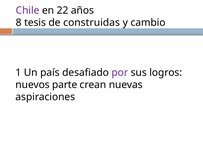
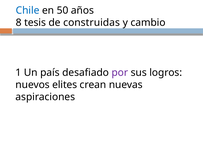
Chile colour: purple -> blue
22: 22 -> 50
parte: parte -> elites
